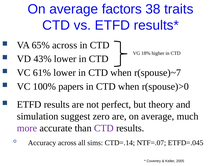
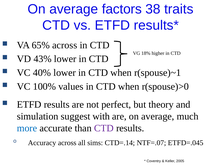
61%: 61% -> 40%
r(spouse)~7: r(spouse)~7 -> r(spouse)~1
papers: papers -> values
zero: zero -> with
more colour: purple -> blue
